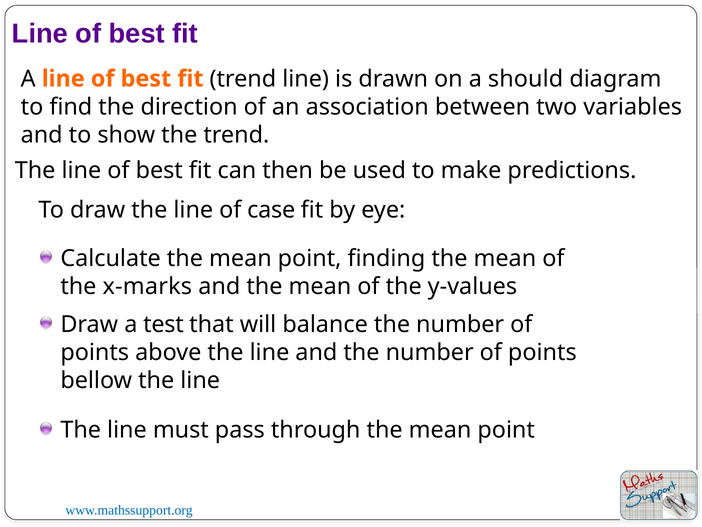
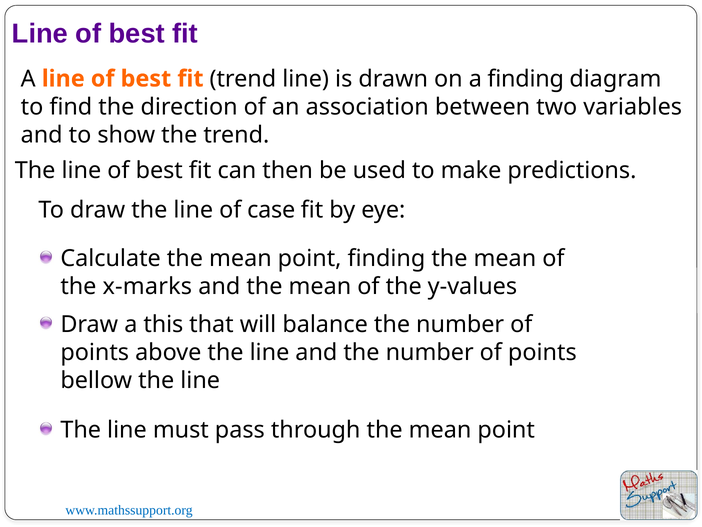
a should: should -> finding
test: test -> this
